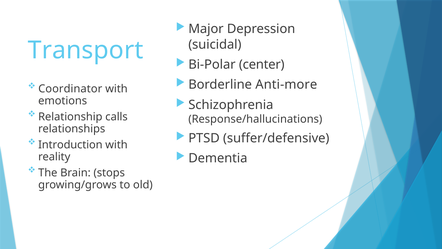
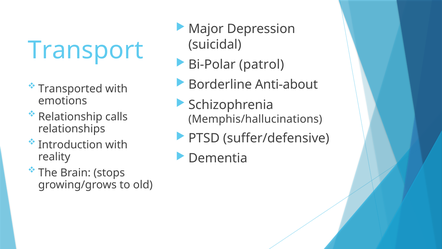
center: center -> patrol
Anti-more: Anti-more -> Anti-about
Coordinator: Coordinator -> Transported
Response/hallucinations: Response/hallucinations -> Memphis/hallucinations
